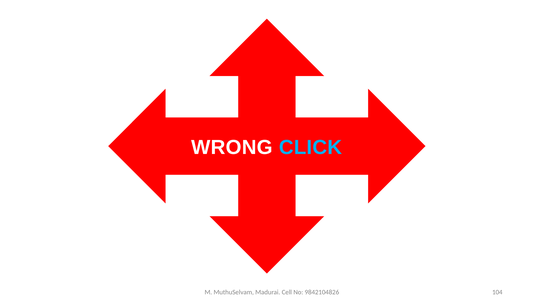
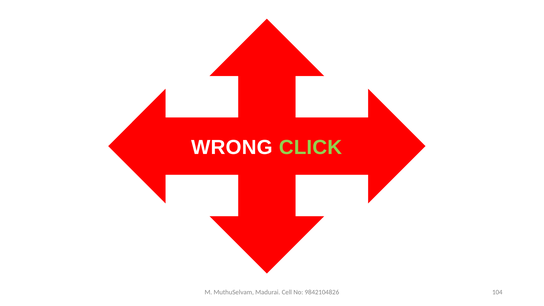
CLICK colour: light blue -> light green
